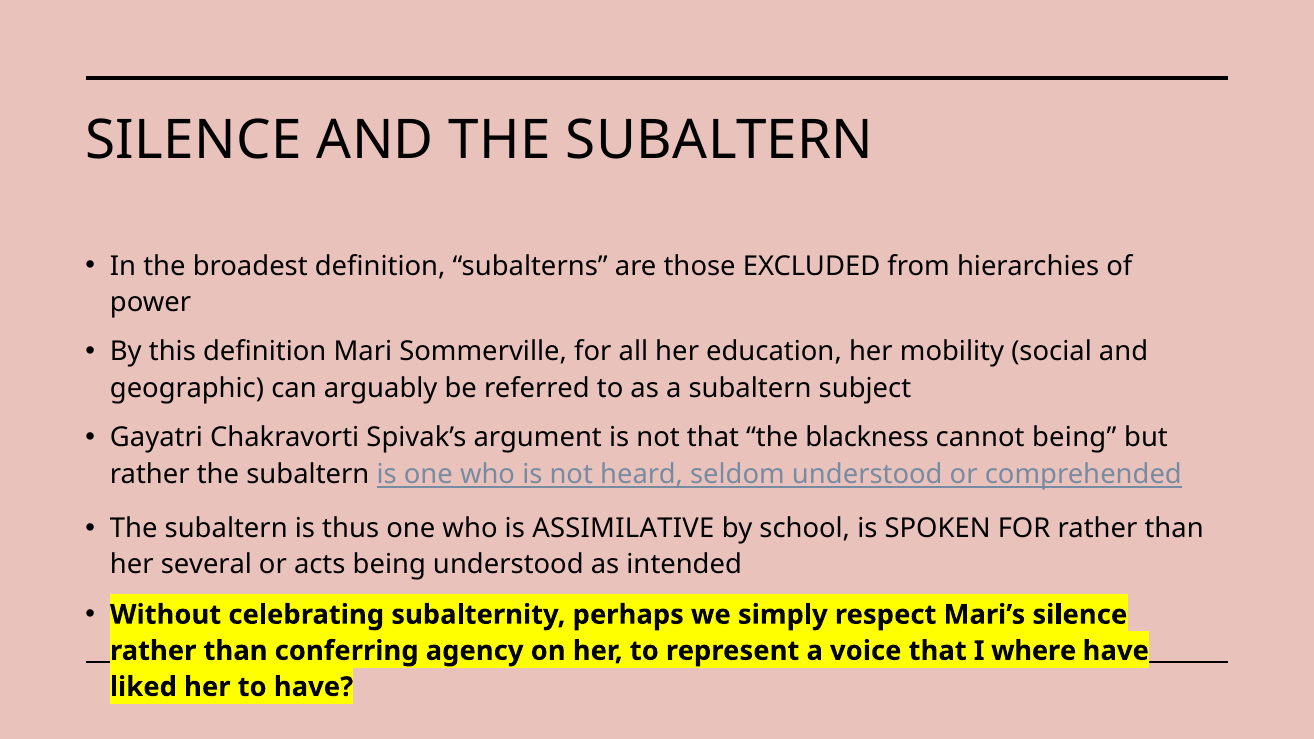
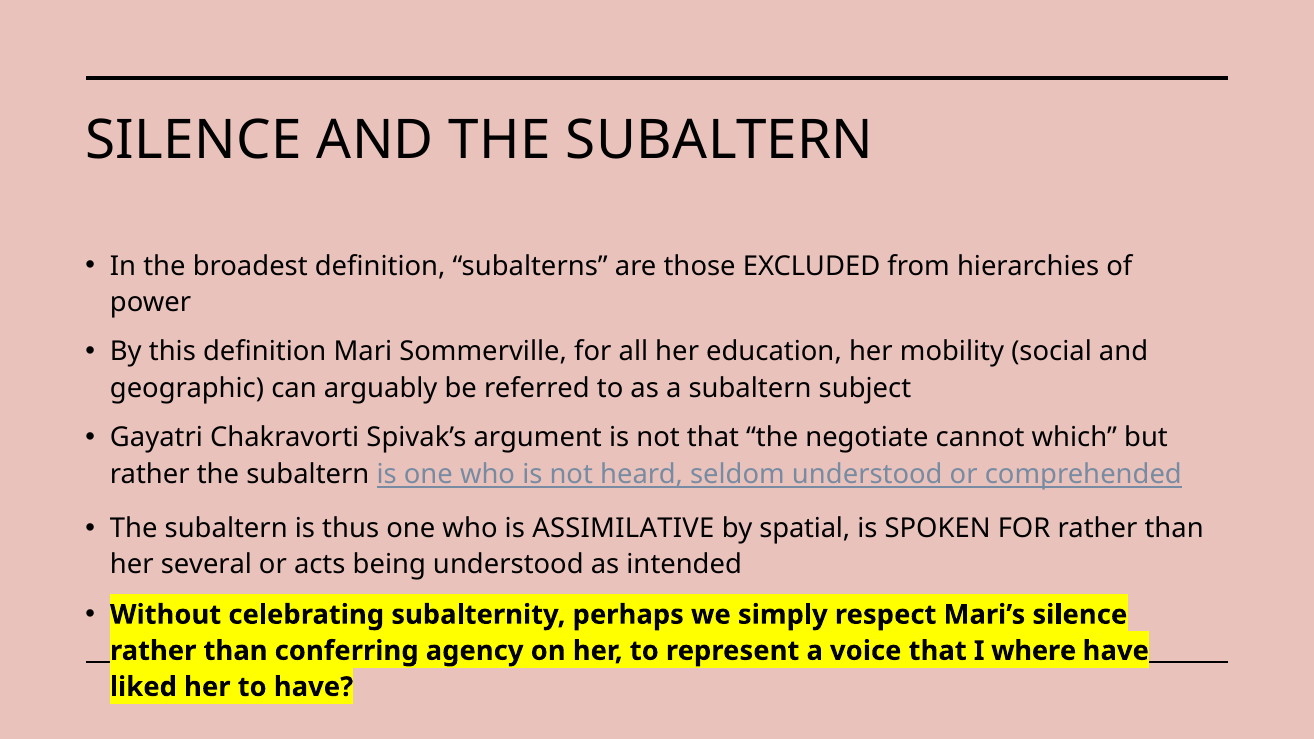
blackness: blackness -> negotiate
cannot being: being -> which
school: school -> spatial
